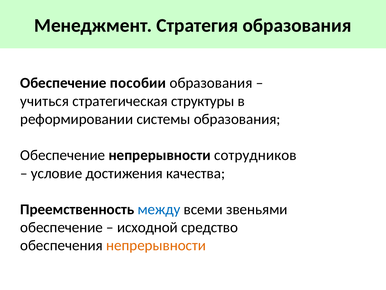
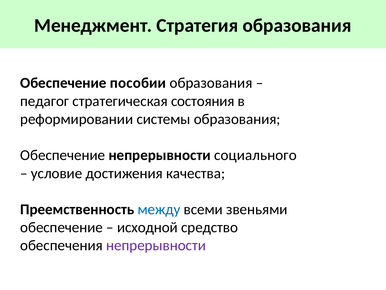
учиться: учиться -> педагог
структуры: структуры -> состояния
сотрудников: сотрудников -> социального
непрерывности at (156, 245) colour: orange -> purple
